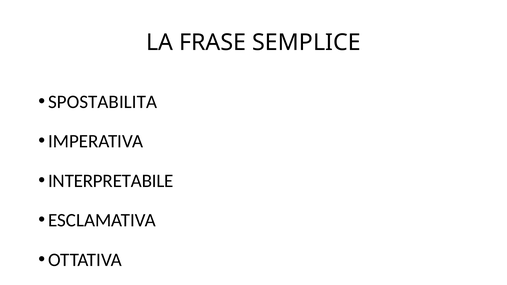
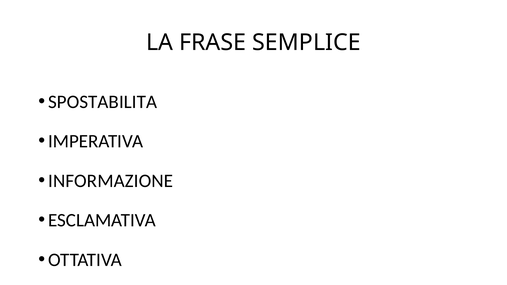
INTERPRETABILE: INTERPRETABILE -> INFORMAZIONE
